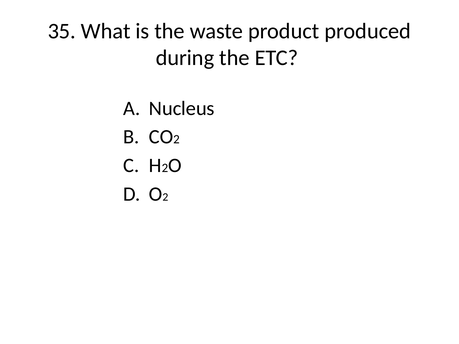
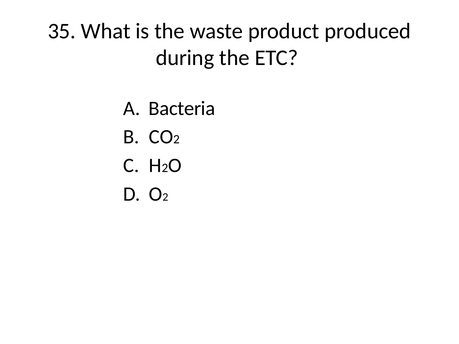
Nucleus: Nucleus -> Bacteria
